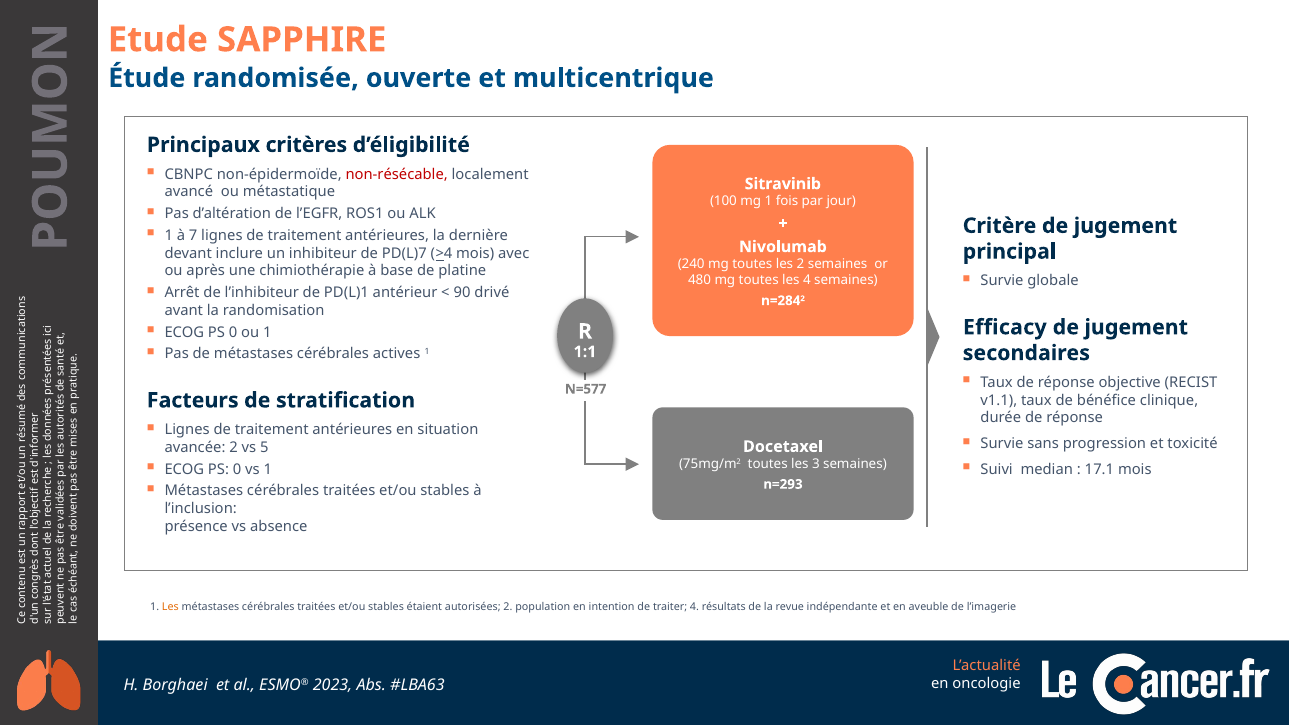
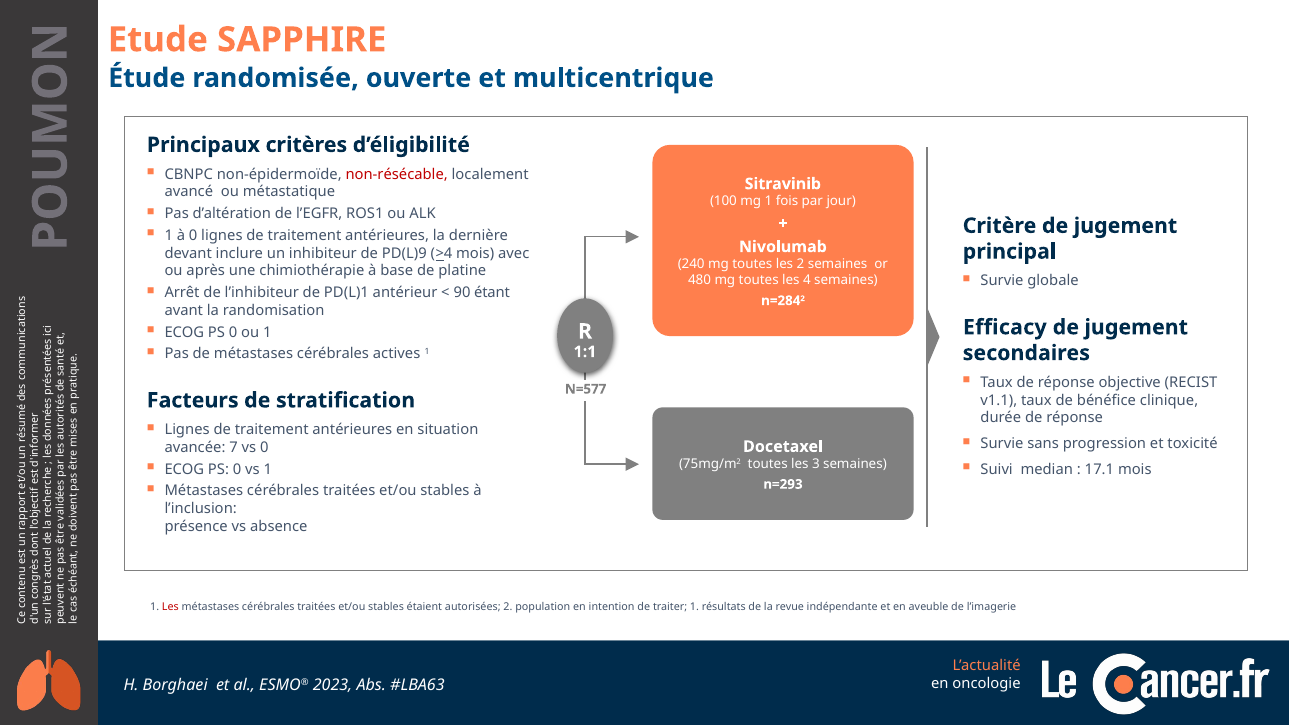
à 7: 7 -> 0
PD(L)7: PD(L)7 -> PD(L)9
drivé: drivé -> étant
avancée 2: 2 -> 7
vs 5: 5 -> 0
Les at (170, 607) colour: orange -> red
traiter 4: 4 -> 1
